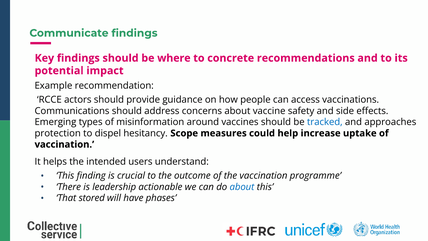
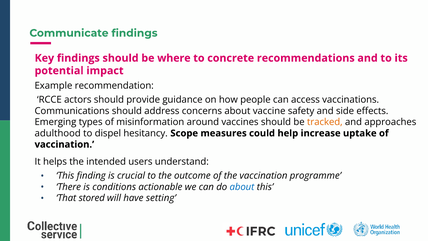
tracked colour: blue -> orange
protection: protection -> adulthood
leadership: leadership -> conditions
phases: phases -> setting
